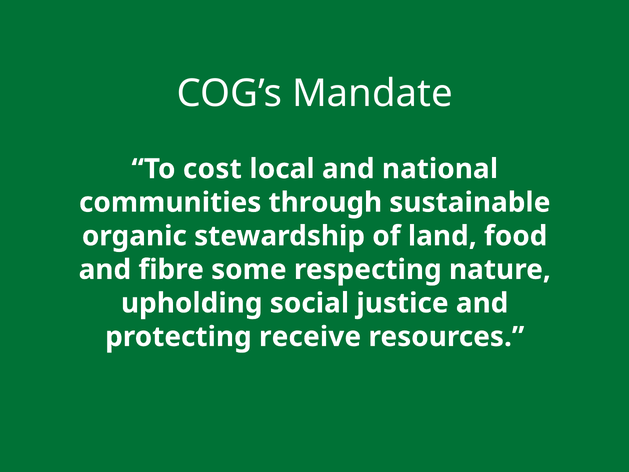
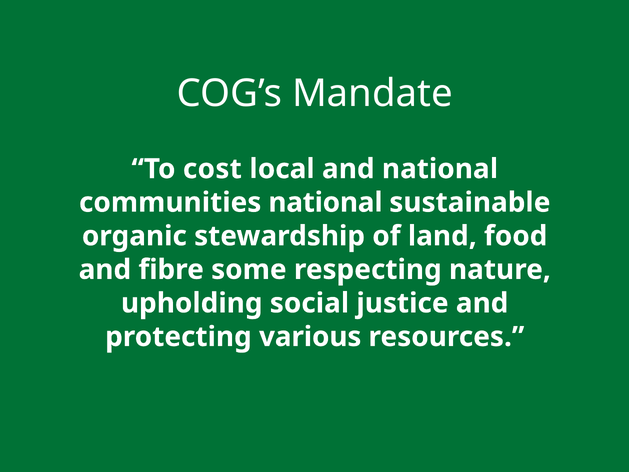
communities through: through -> national
receive: receive -> various
